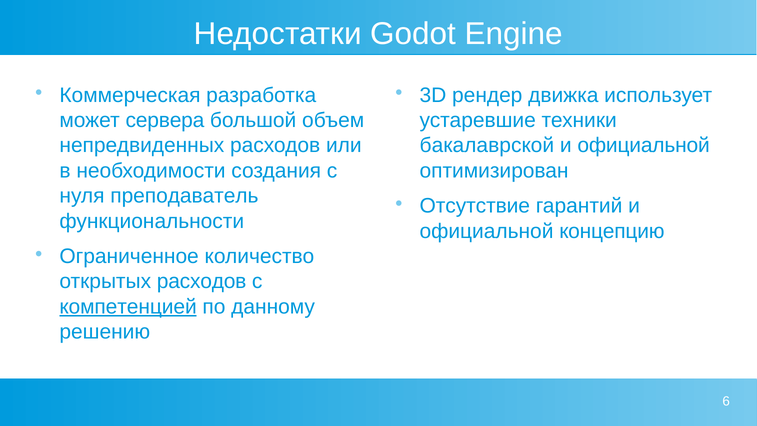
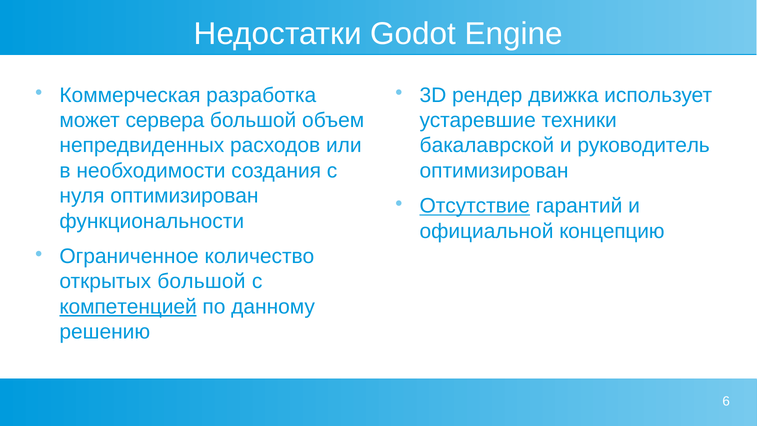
официальной at (644, 145): официальной -> руководитель
нуля преподаватель: преподаватель -> оптимизирован
Отсутствие underline: none -> present
открытых расходов: расходов -> большой
